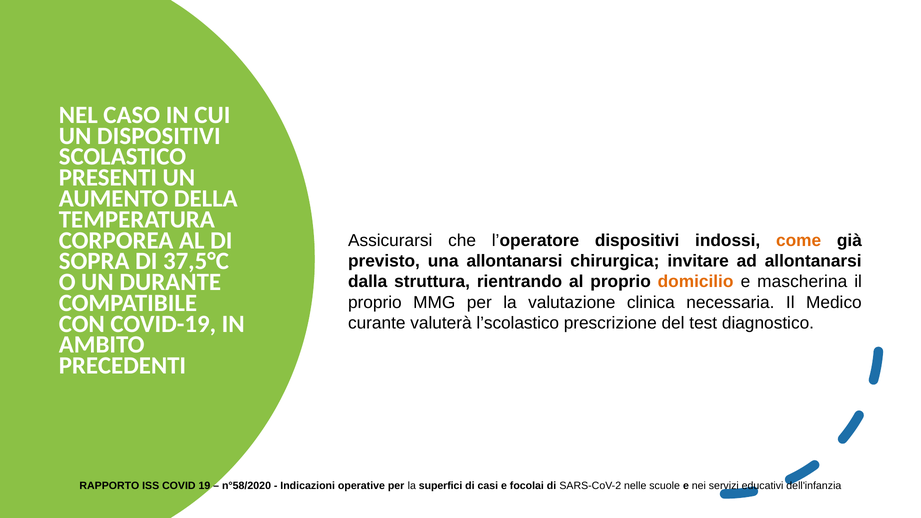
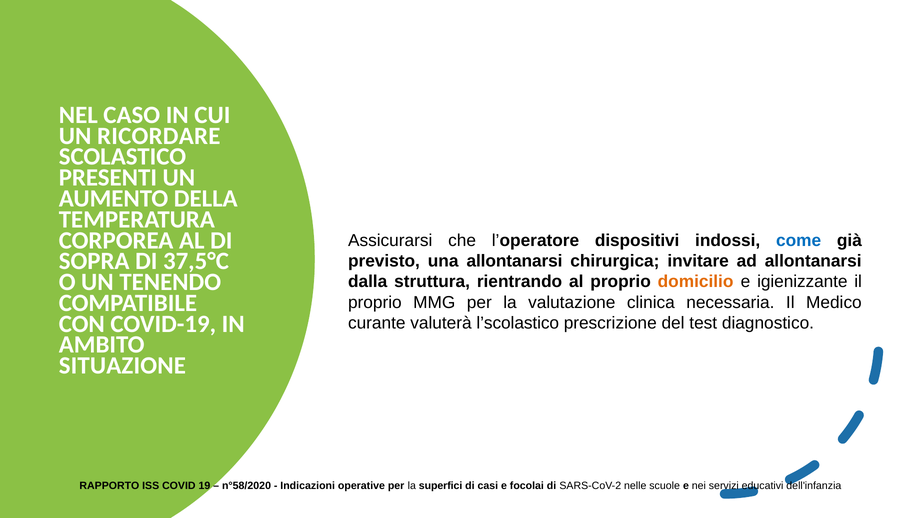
UN DISPOSITIVI: DISPOSITIVI -> RICORDARE
come colour: orange -> blue
DURANTE: DURANTE -> TENENDO
mascherina: mascherina -> igienizzante
PRECEDENTI: PRECEDENTI -> SITUAZIONE
